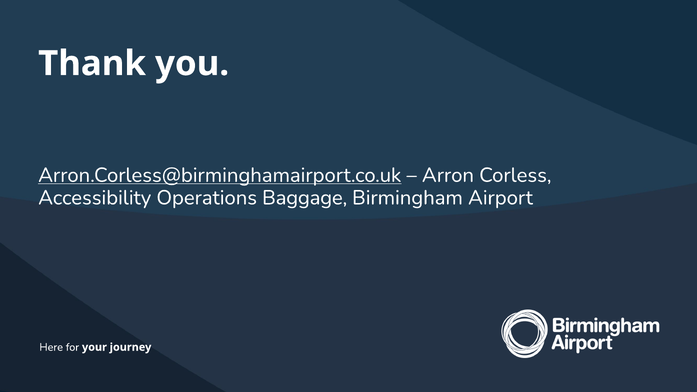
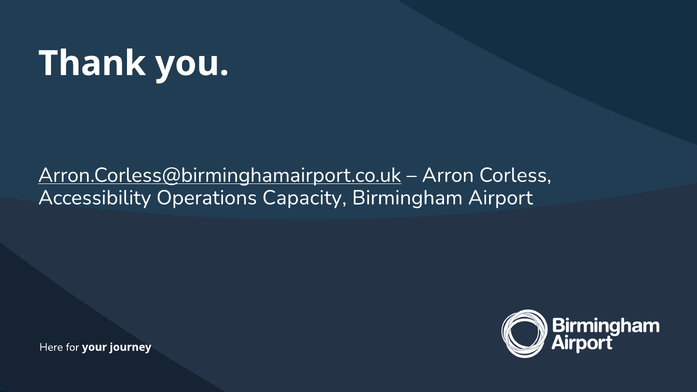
Baggage: Baggage -> Capacity
